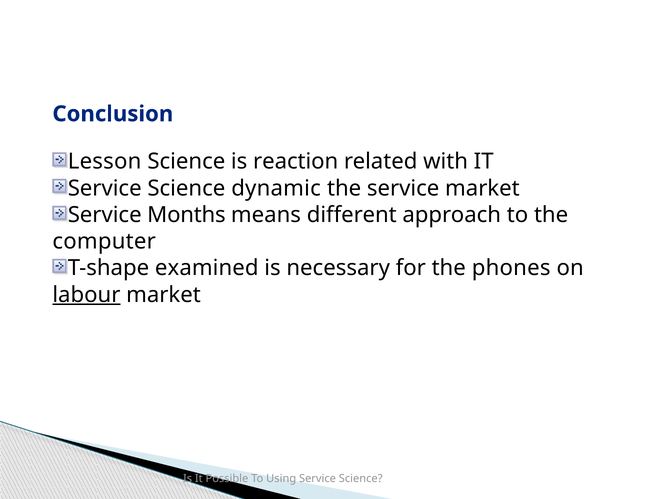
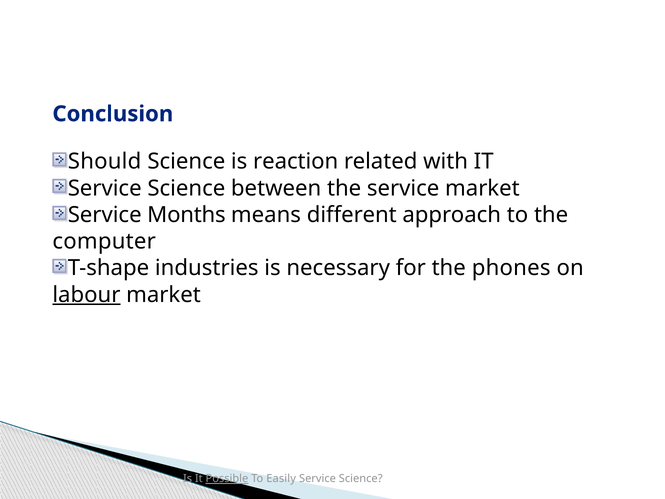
Lesson: Lesson -> Should
dynamic: dynamic -> between
examined: examined -> industries
Possible underline: none -> present
Using: Using -> Easily
